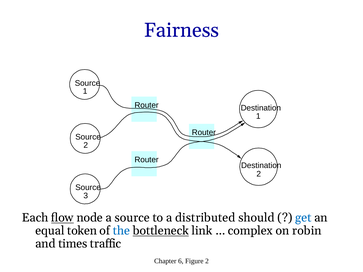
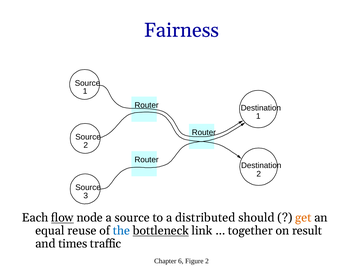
get colour: blue -> orange
token: token -> reuse
complex: complex -> together
robin: robin -> result
